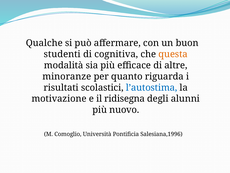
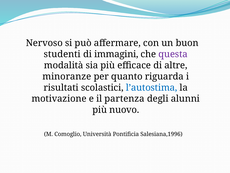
Qualche: Qualche -> Nervoso
cognitiva: cognitiva -> immagini
questa colour: orange -> purple
ridisegna: ridisegna -> partenza
